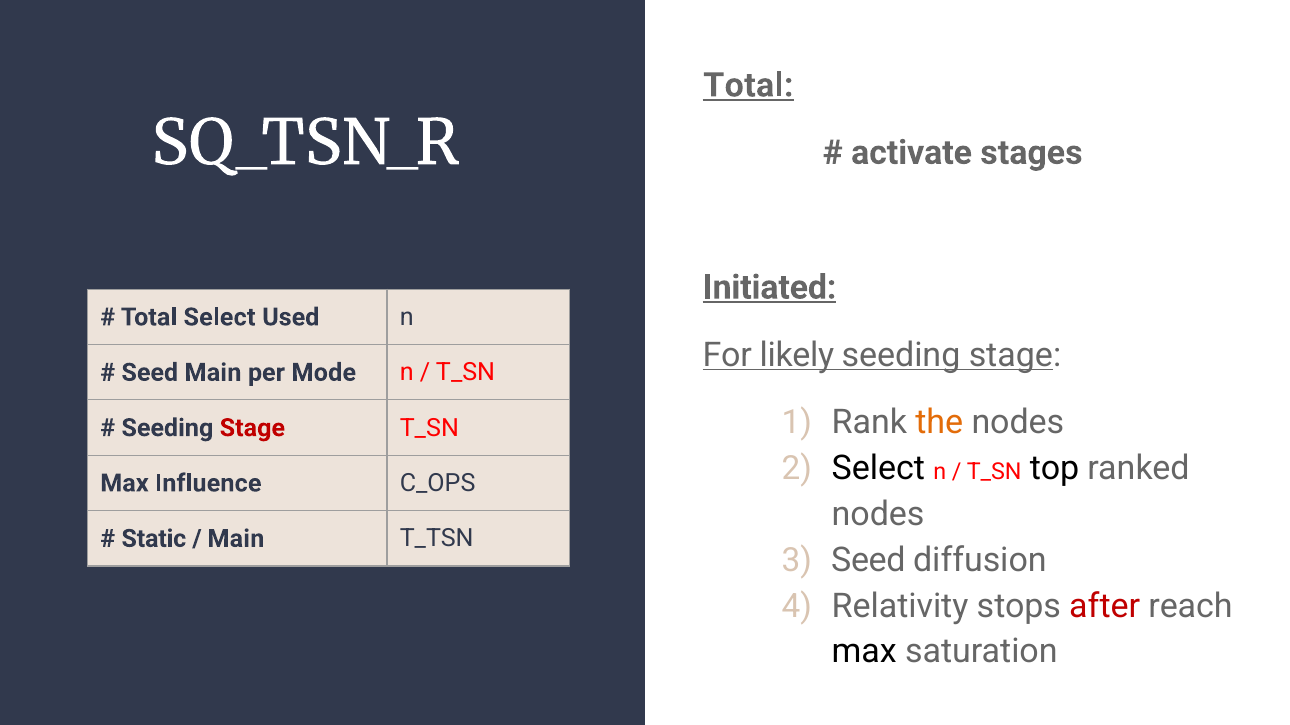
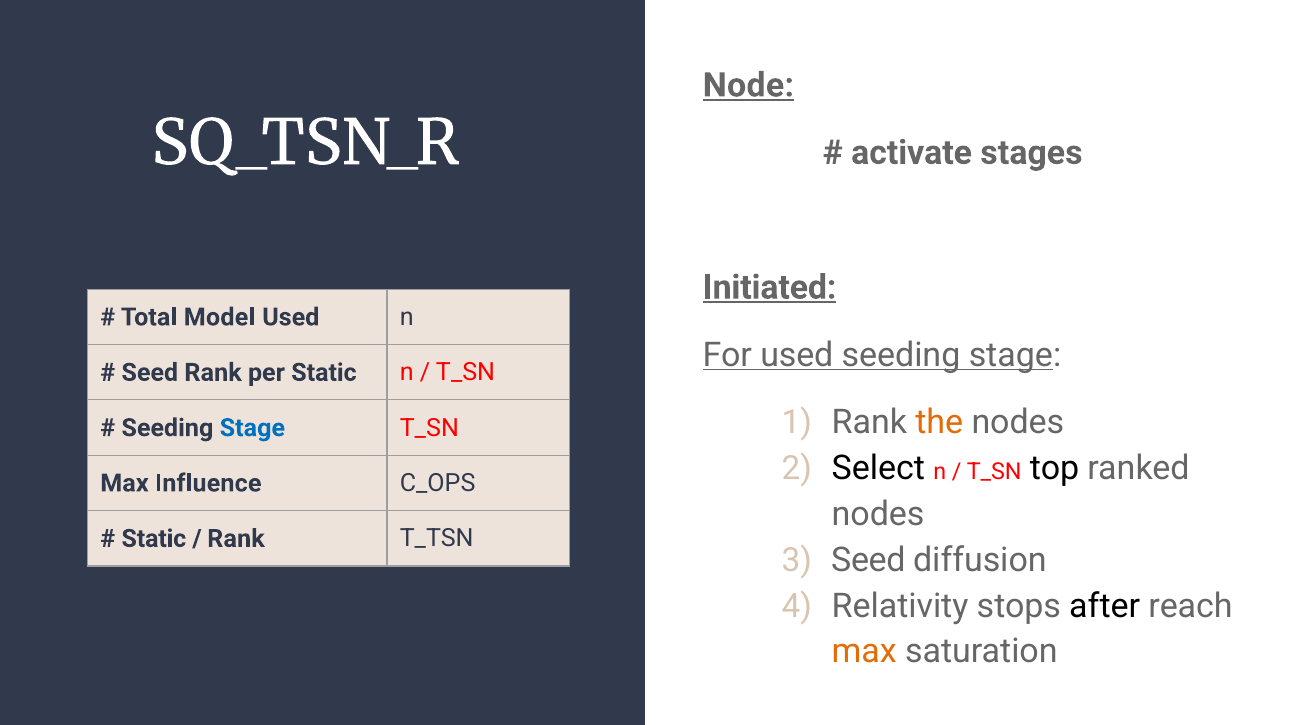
Total at (748, 85): Total -> Node
Total Select: Select -> Model
For likely: likely -> used
Seed Main: Main -> Rank
per Mode: Mode -> Static
Stage at (252, 428) colour: red -> blue
Main at (236, 539): Main -> Rank
after colour: red -> black
max at (864, 652) colour: black -> orange
